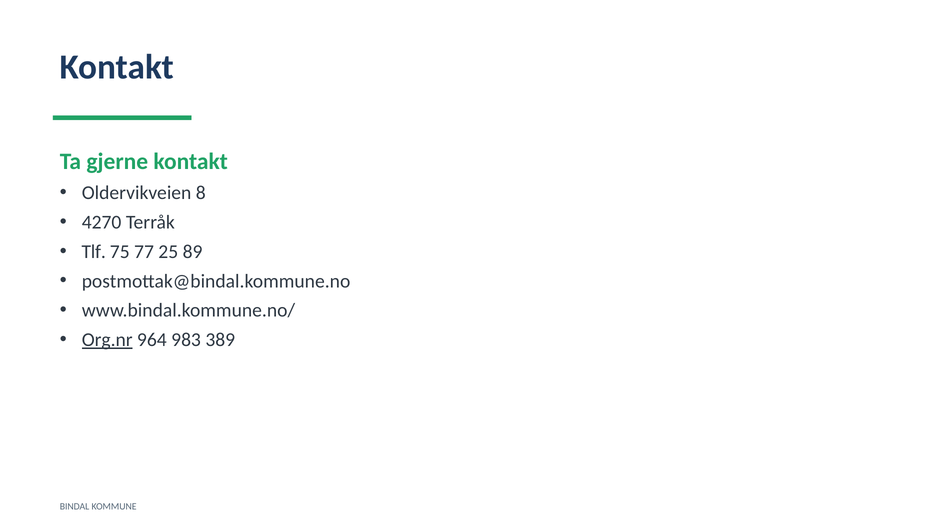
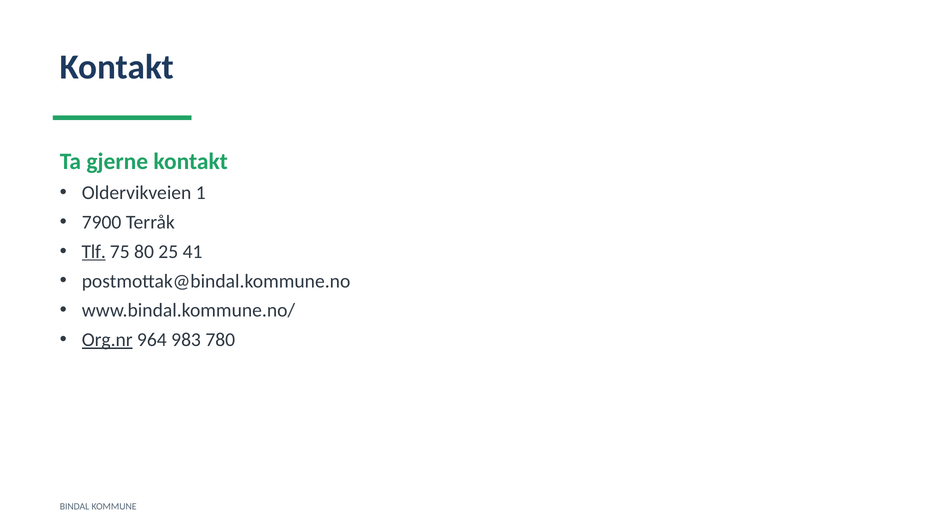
8: 8 -> 1
4270: 4270 -> 7900
Tlf underline: none -> present
77: 77 -> 80
89: 89 -> 41
389: 389 -> 780
